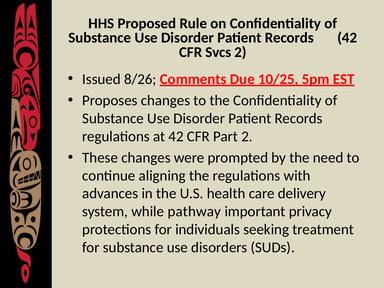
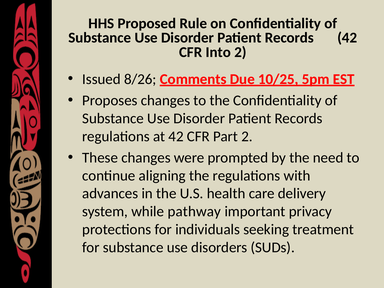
Svcs: Svcs -> Into
